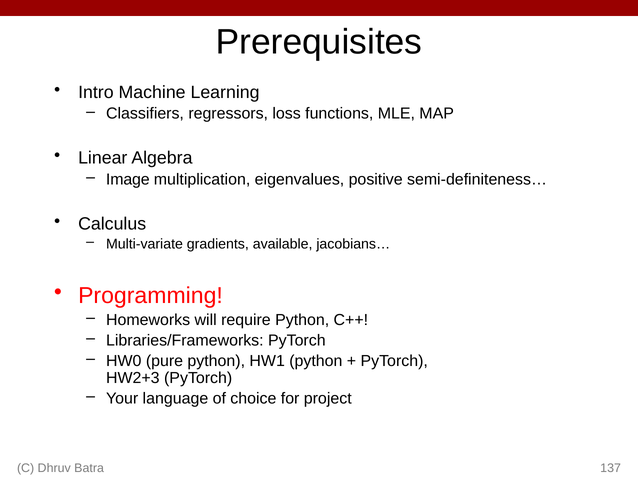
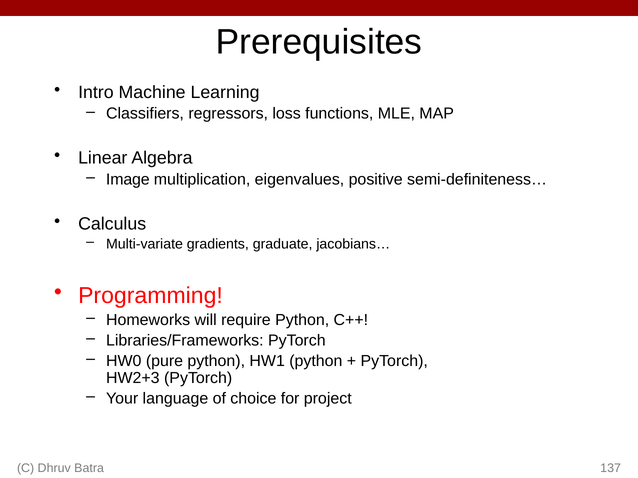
available: available -> graduate
